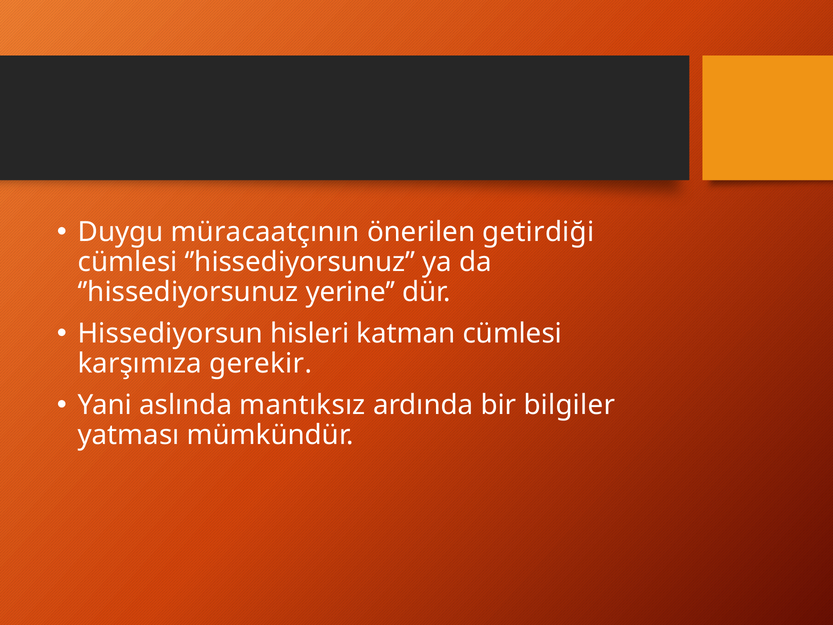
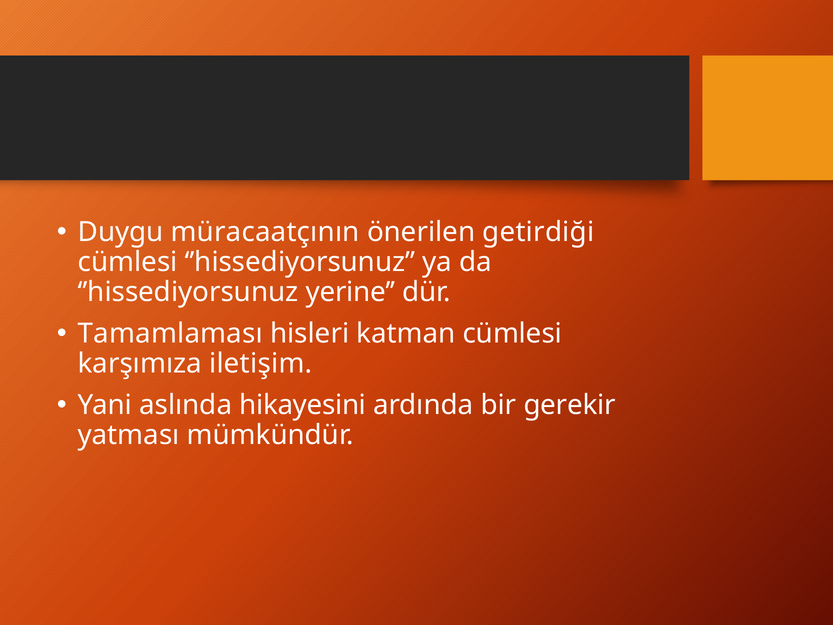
Hissediyorsun: Hissediyorsun -> Tamamlaması
gerekir: gerekir -> iletişim
mantıksız: mantıksız -> hikayesini
bilgiler: bilgiler -> gerekir
